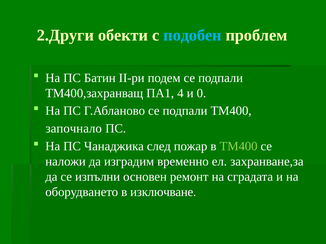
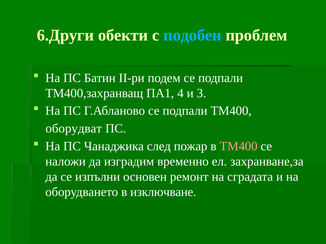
2.Други: 2.Други -> 6.Други
0: 0 -> 3
започнало: започнало -> оборудват
ТМ400 at (239, 147) colour: light green -> pink
